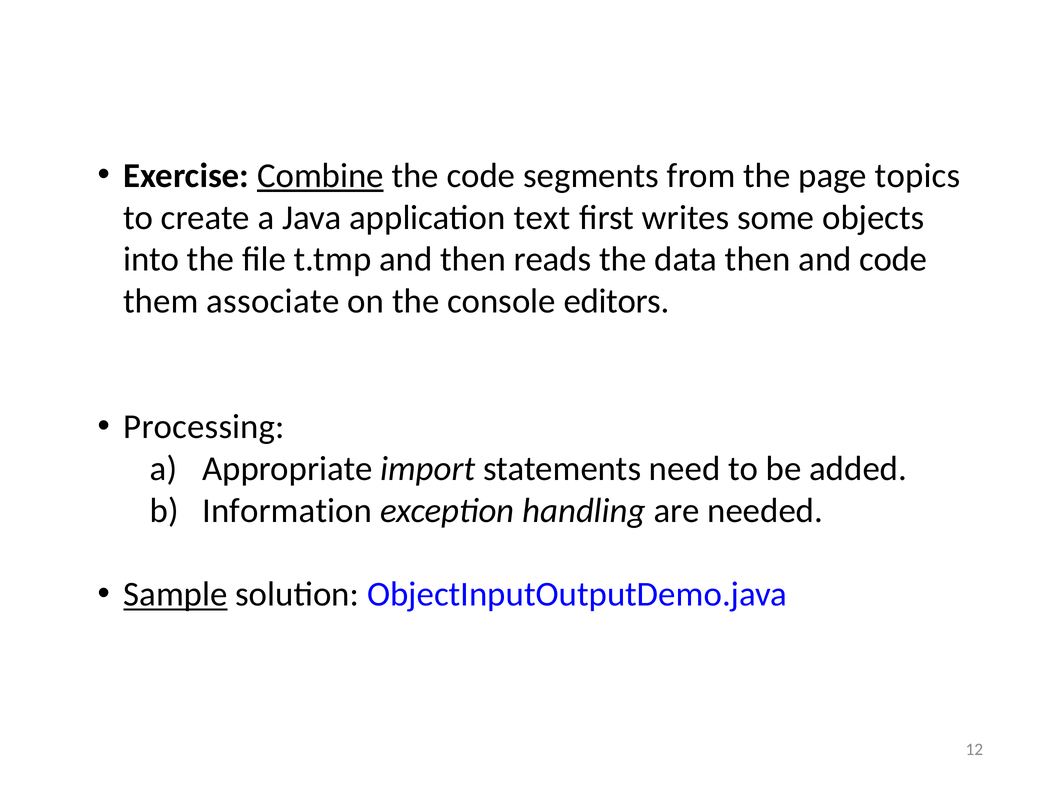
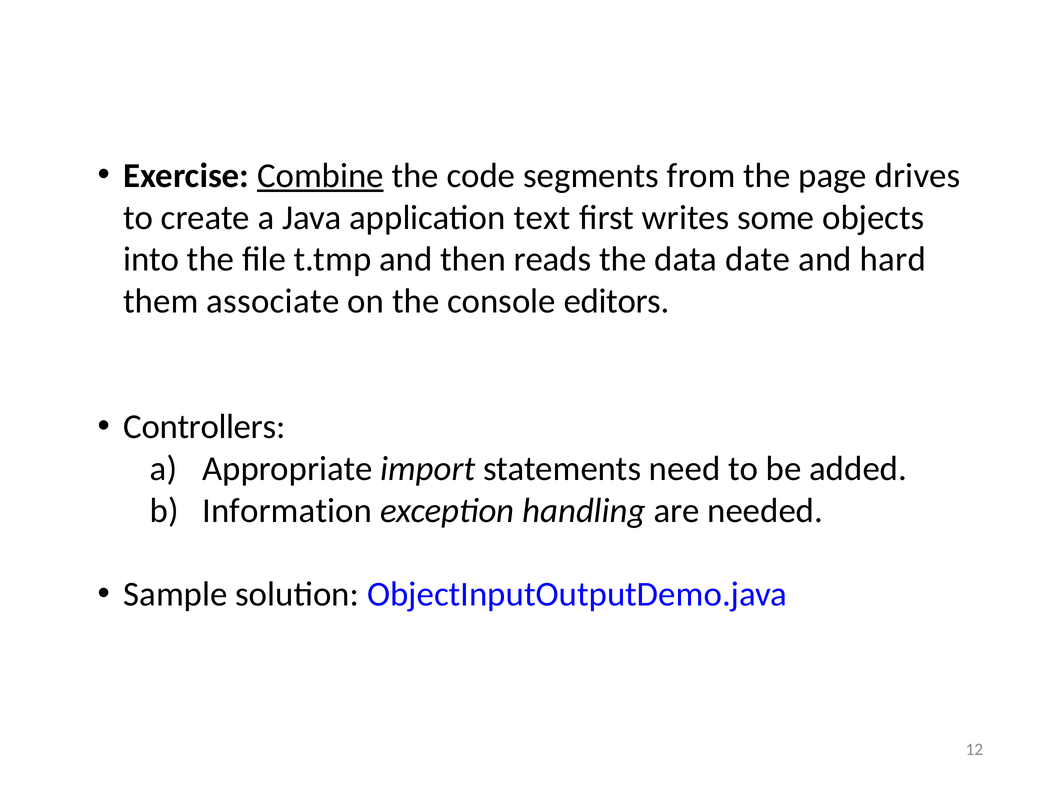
topics: topics -> drives
data then: then -> date
and code: code -> hard
Processing: Processing -> Controllers
Sample underline: present -> none
